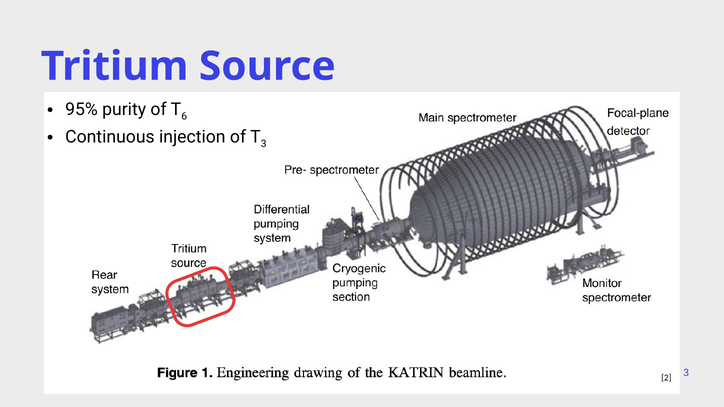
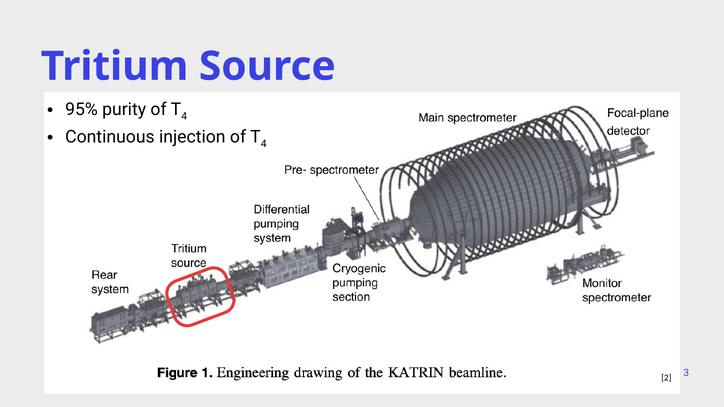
6 at (184, 117): 6 -> 4
3 at (264, 144): 3 -> 4
